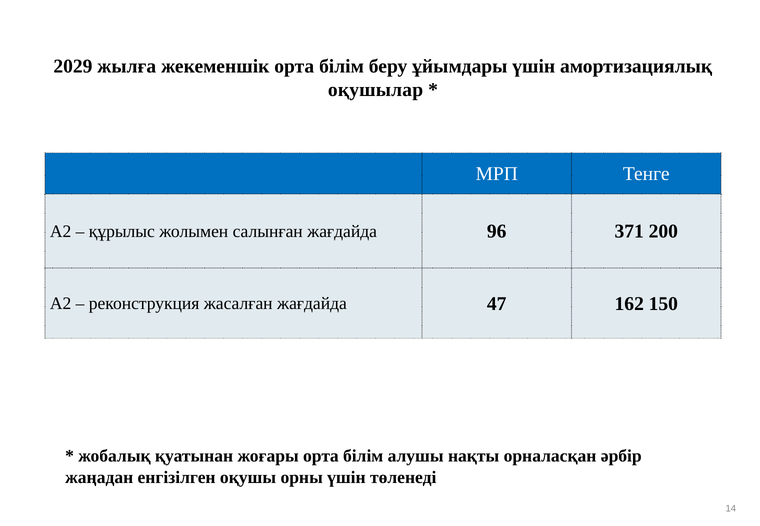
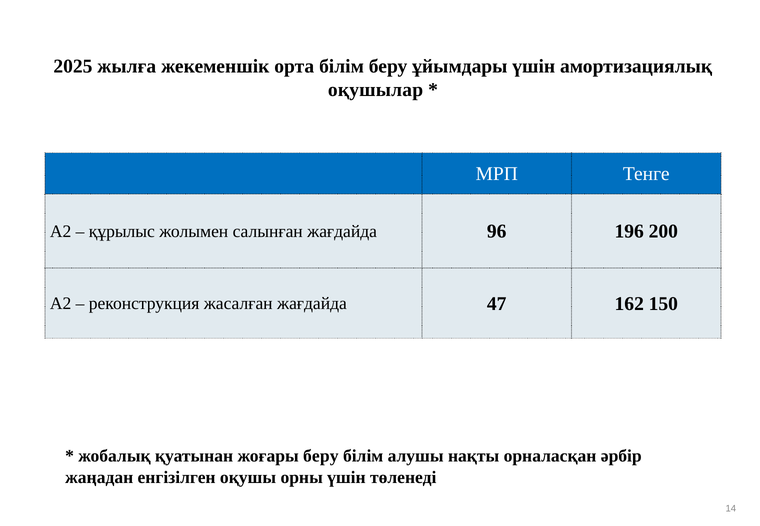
2029: 2029 -> 2025
371: 371 -> 196
жоғары орта: орта -> беру
